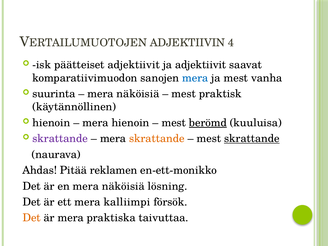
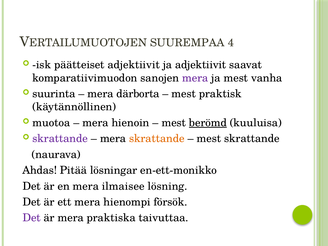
ADJEKTIIVIN: ADJEKTIIVIN -> SUUREMPAA
mera at (195, 78) colour: blue -> purple
näköisiä at (138, 94): näköisiä -> därborta
hienoin at (51, 123): hienoin -> muotoa
skrattande at (252, 139) underline: present -> none
reklamen: reklamen -> lösningar
en mera näköisiä: näköisiä -> ilmaisee
kalliimpi: kalliimpi -> hienompi
Det at (32, 218) colour: orange -> purple
